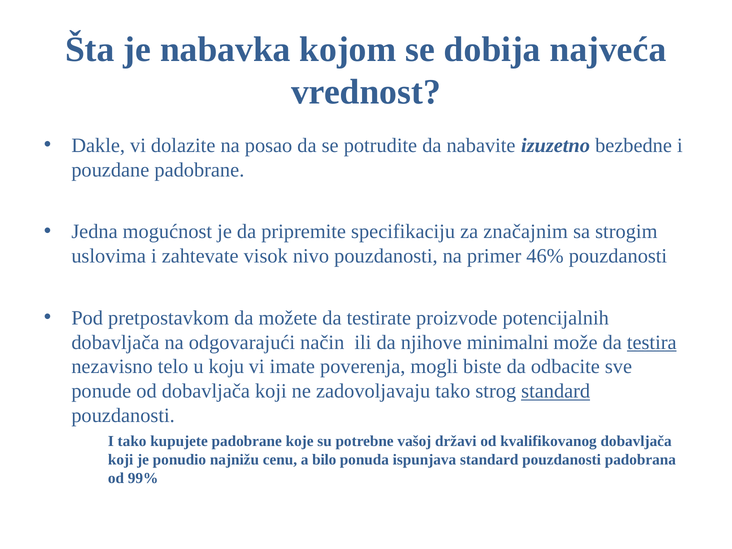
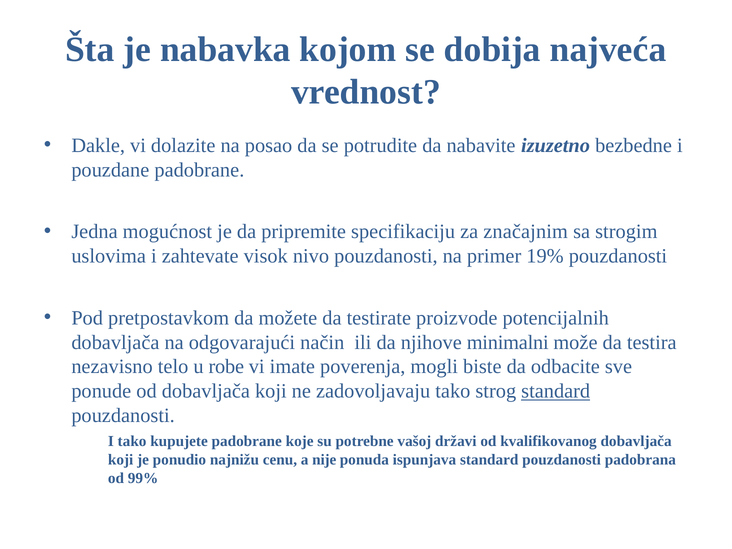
46%: 46% -> 19%
testira underline: present -> none
koju: koju -> robe
bilo: bilo -> nije
